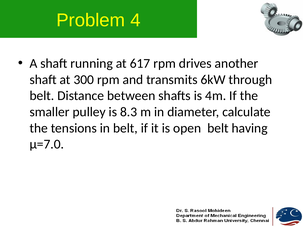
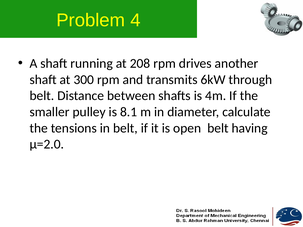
617: 617 -> 208
8.3: 8.3 -> 8.1
µ=7.0: µ=7.0 -> µ=2.0
